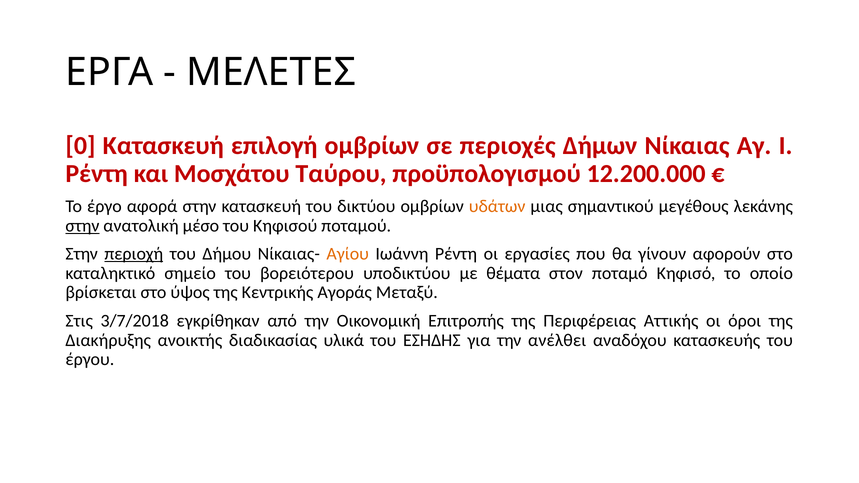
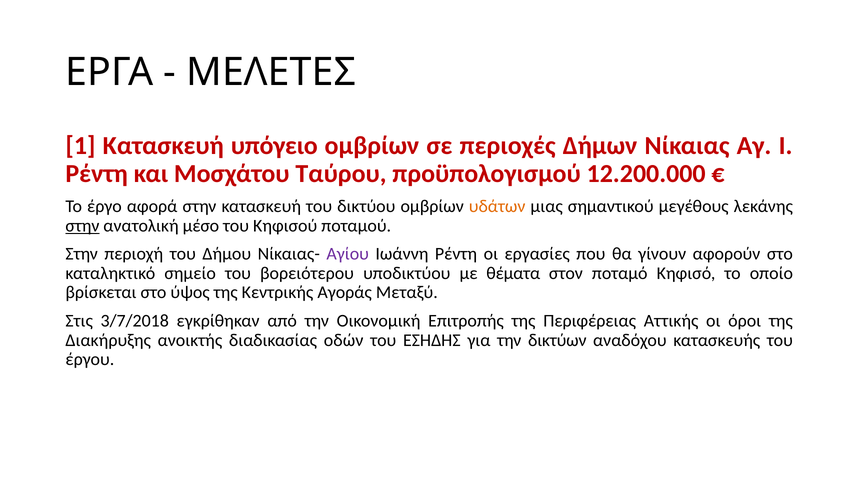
0: 0 -> 1
επιλογή: επιλογή -> υπόγειο
περιοχή underline: present -> none
Αγίου colour: orange -> purple
υλικά: υλικά -> οδών
ανέλθει: ανέλθει -> δικτύων
